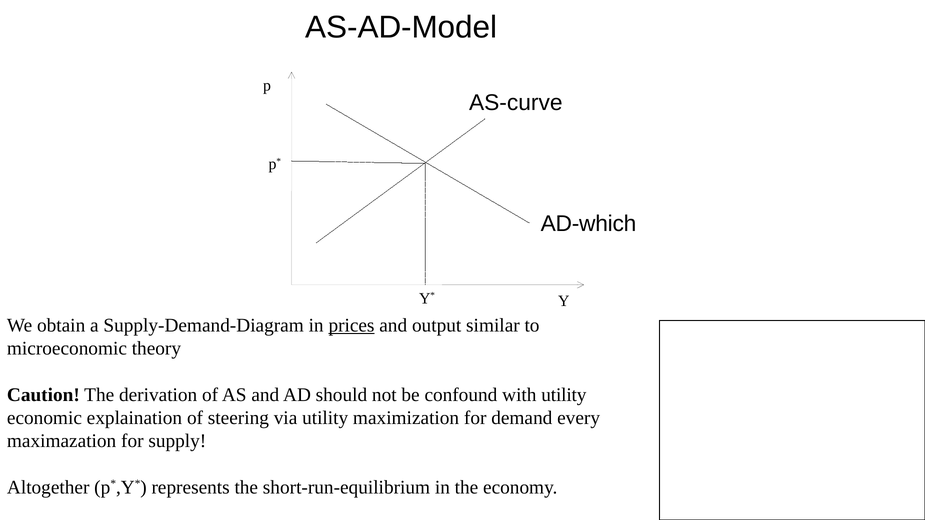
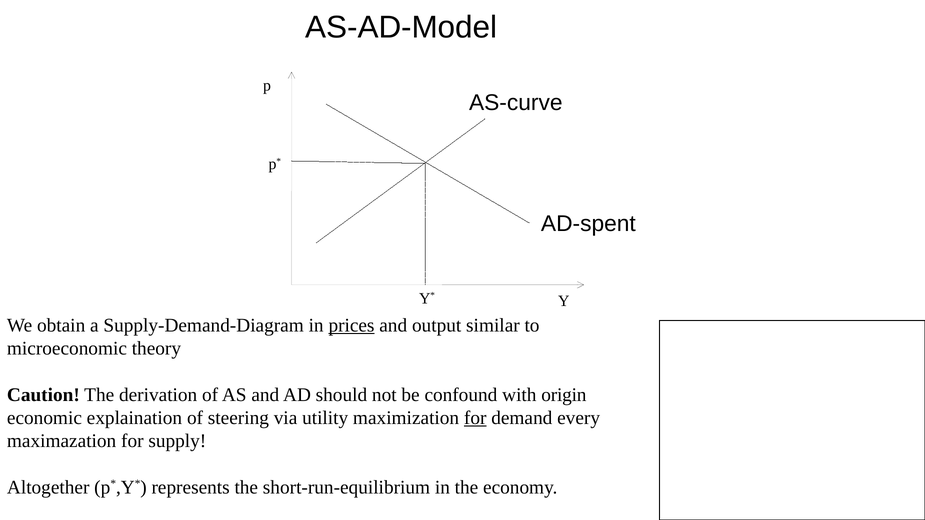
AD-which: AD-which -> AD-spent
with utility: utility -> origin
for at (475, 418) underline: none -> present
